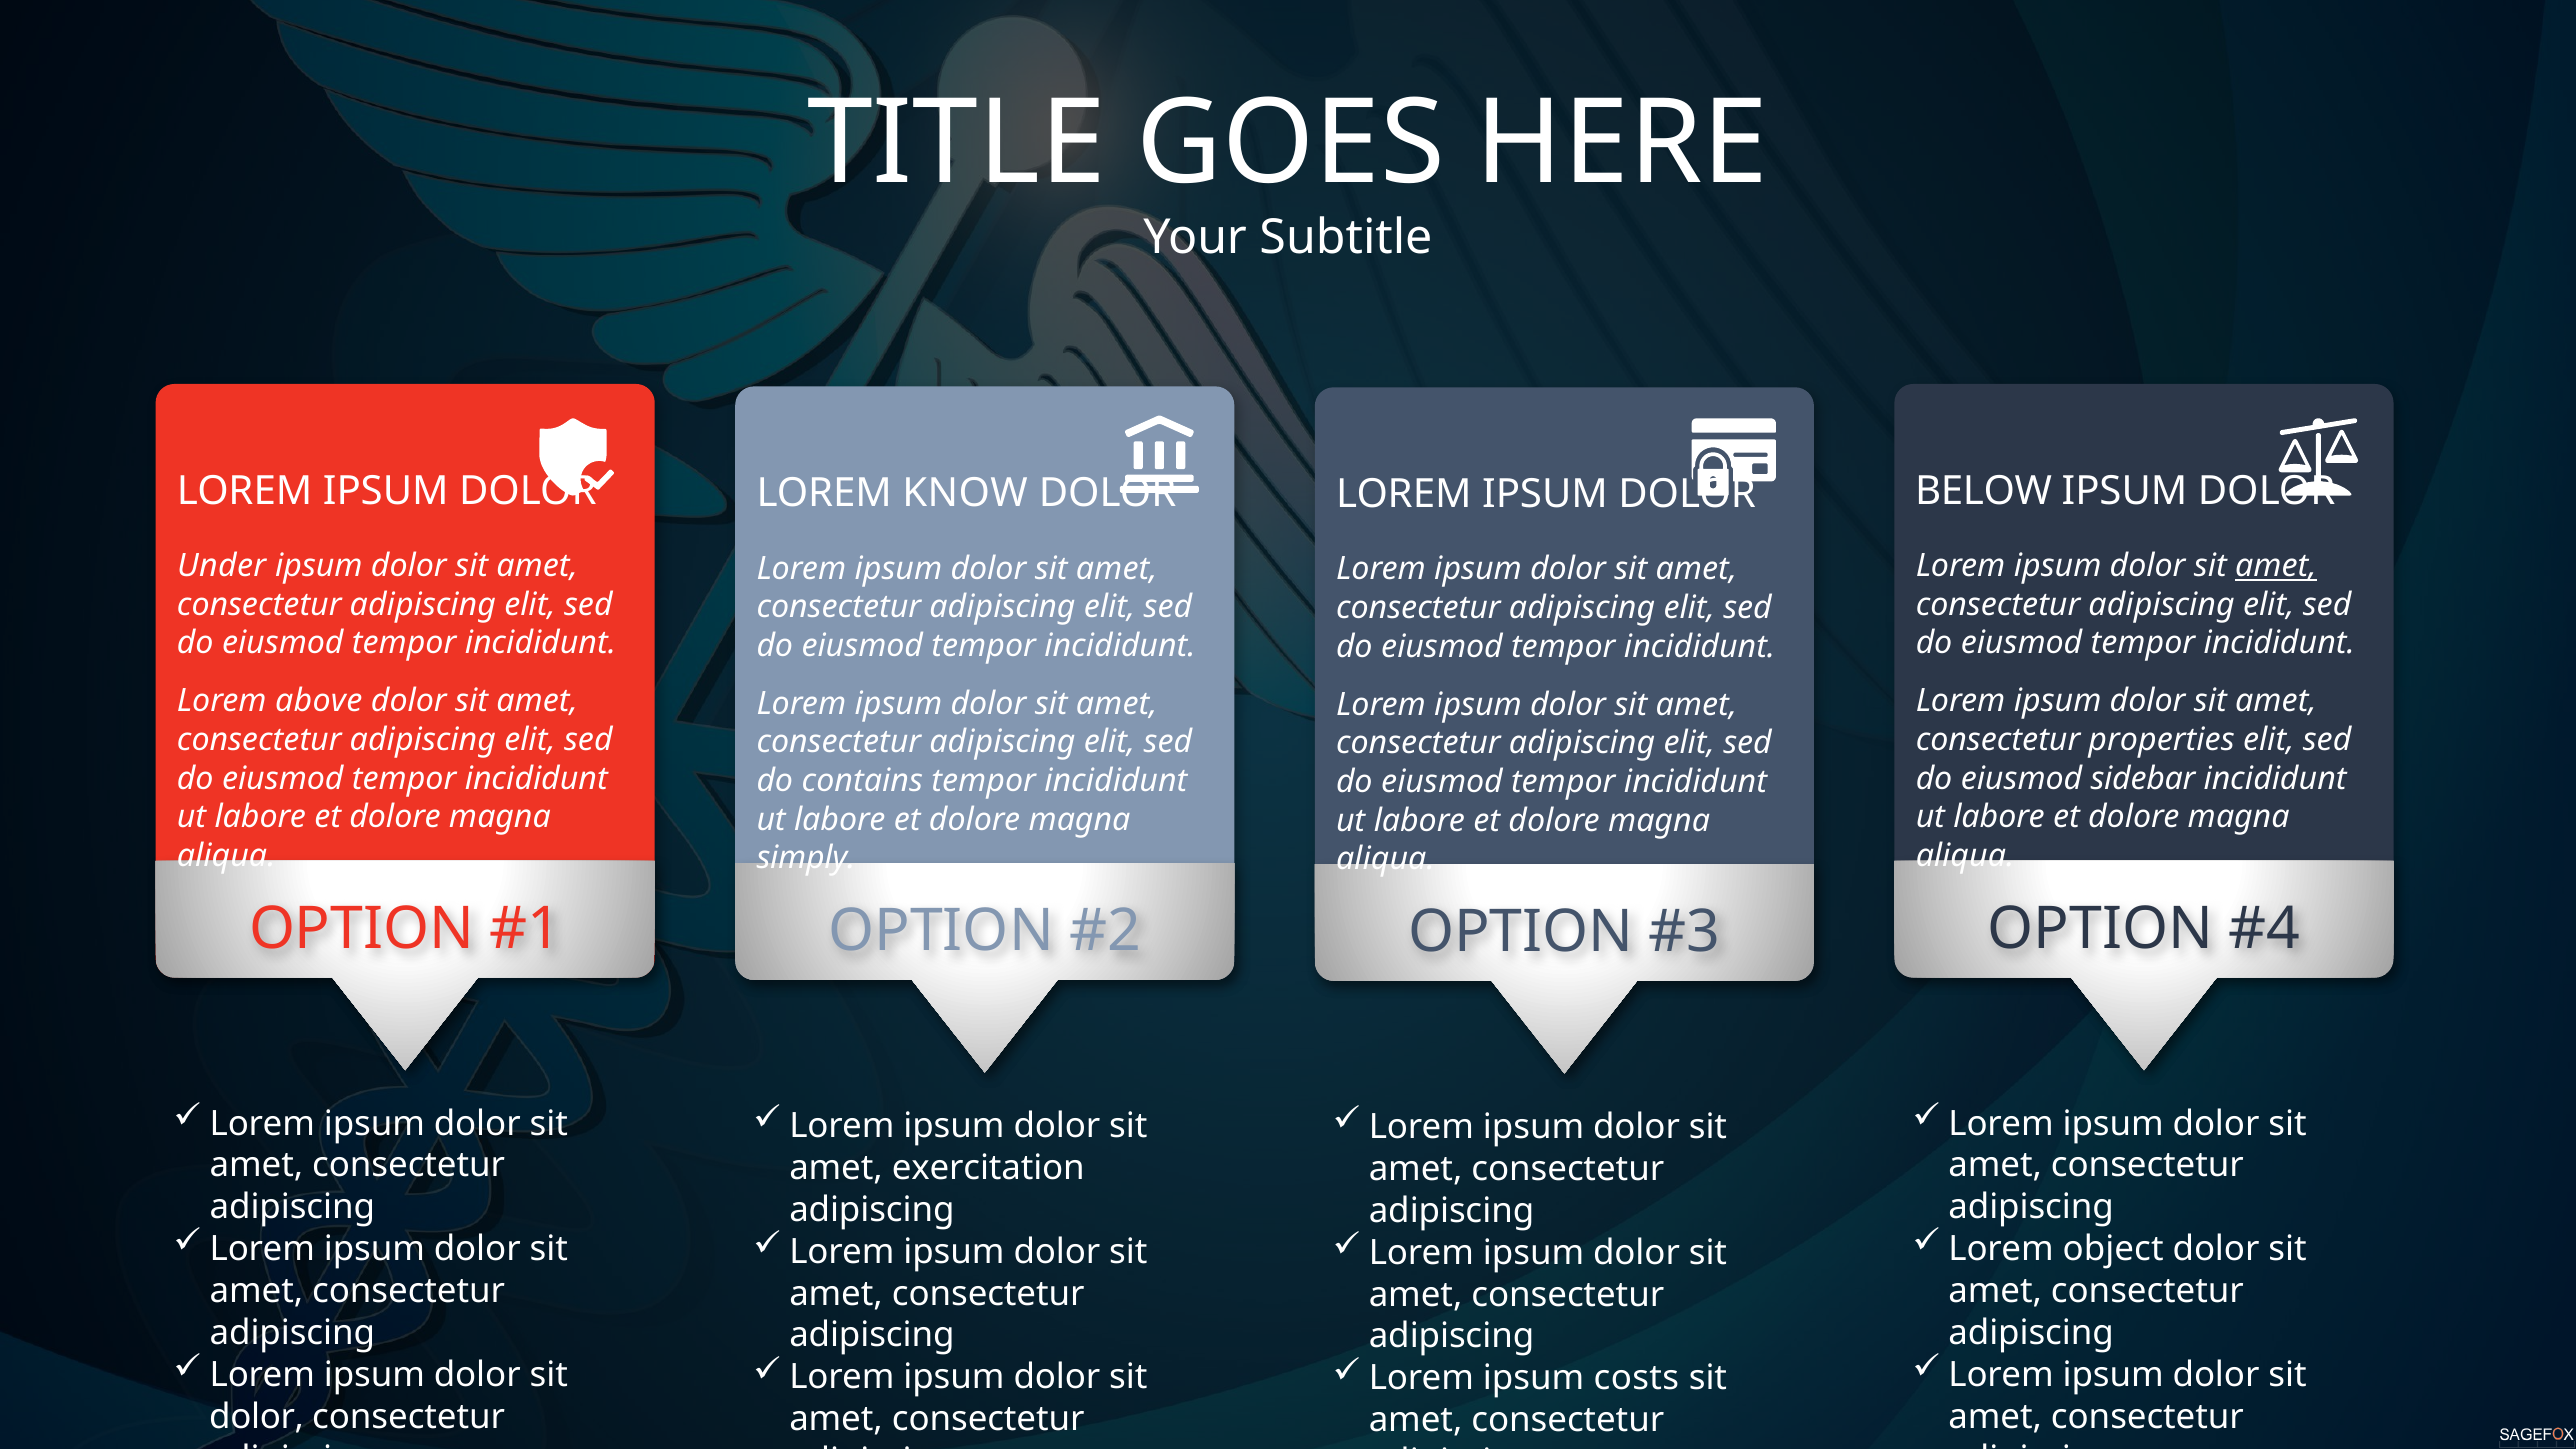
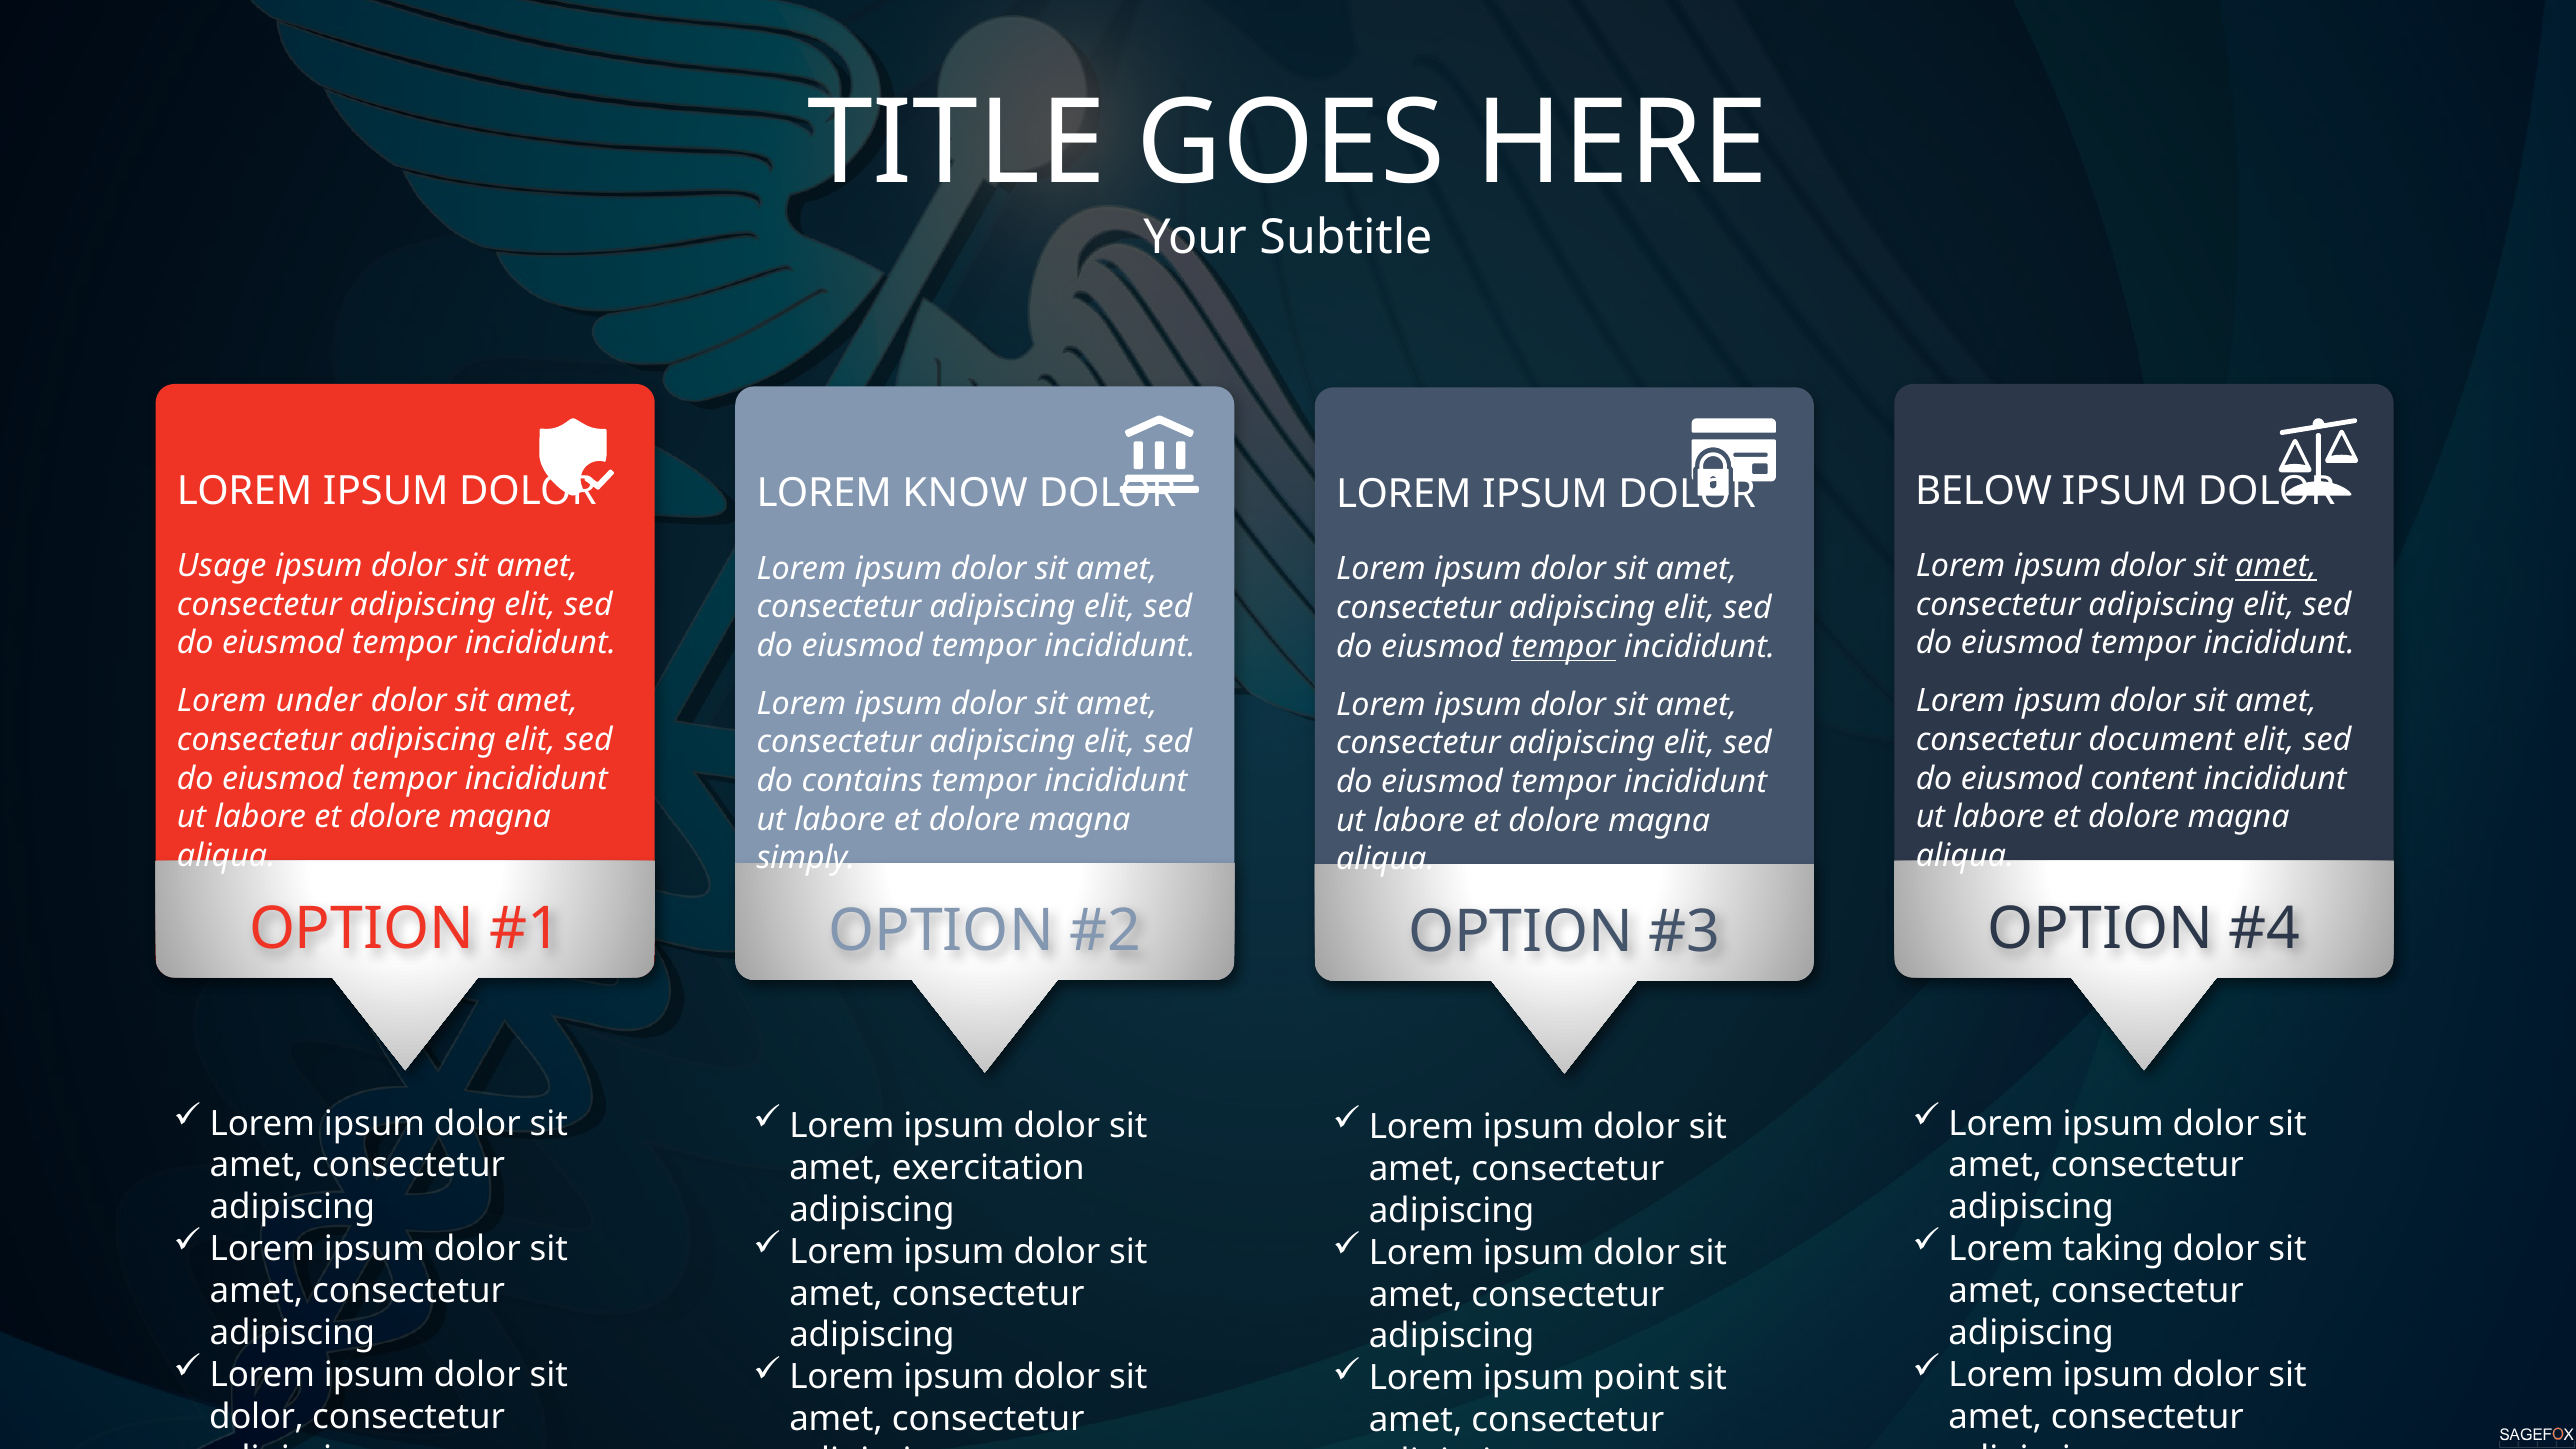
Under: Under -> Usage
tempor at (1563, 647) underline: none -> present
above: above -> under
properties: properties -> document
sidebar: sidebar -> content
object: object -> taking
costs: costs -> point
